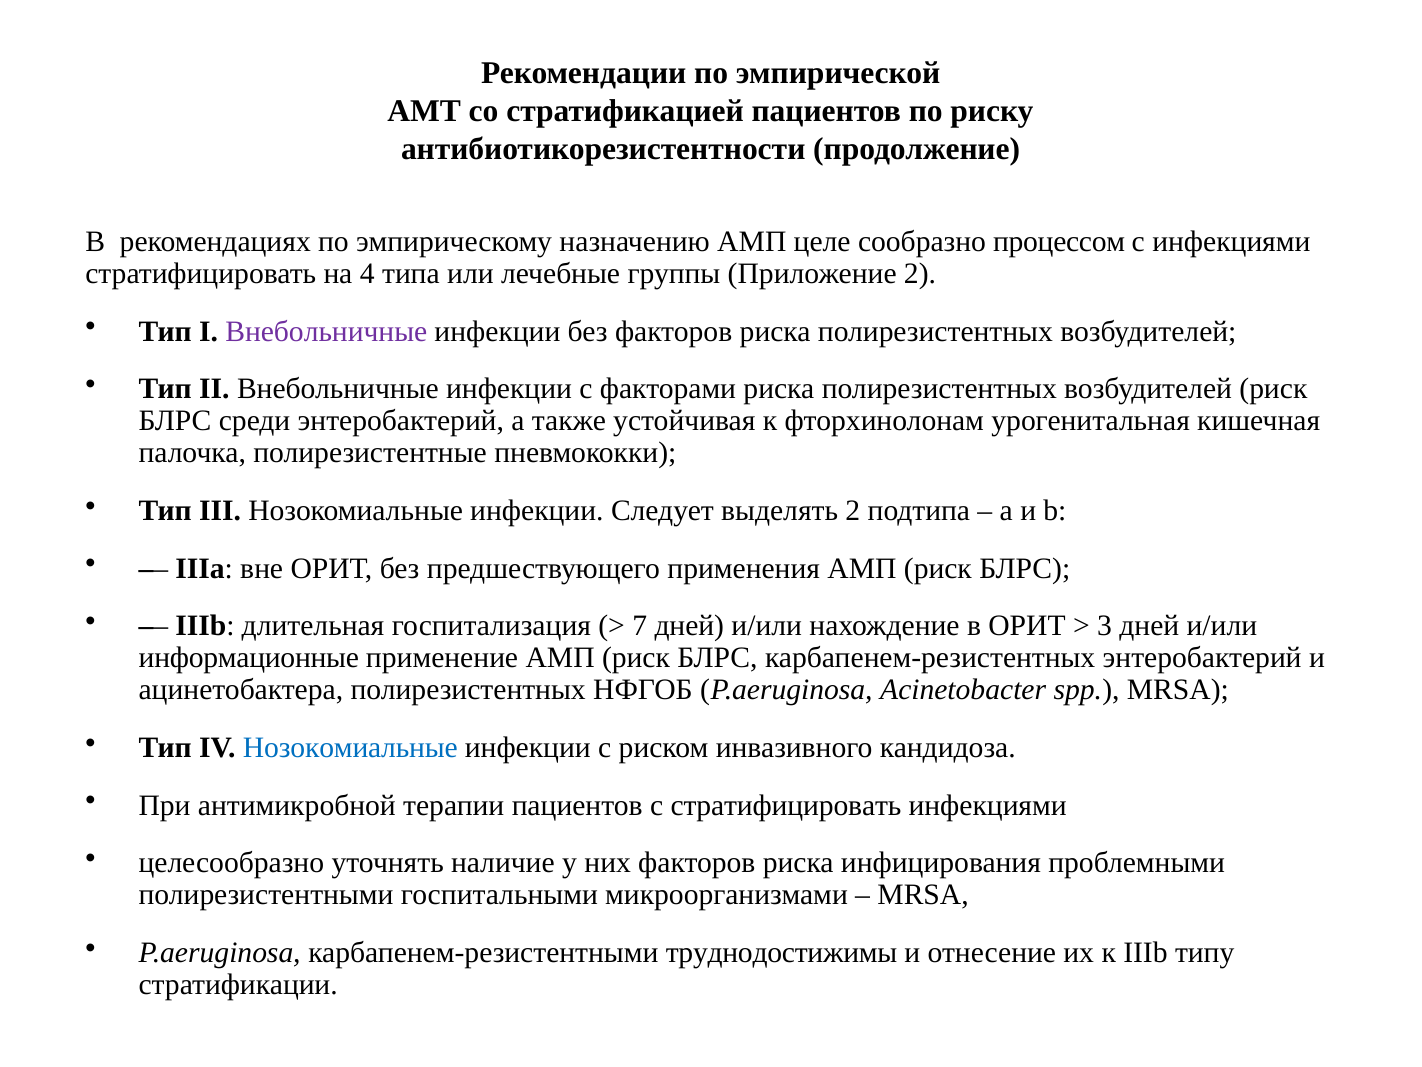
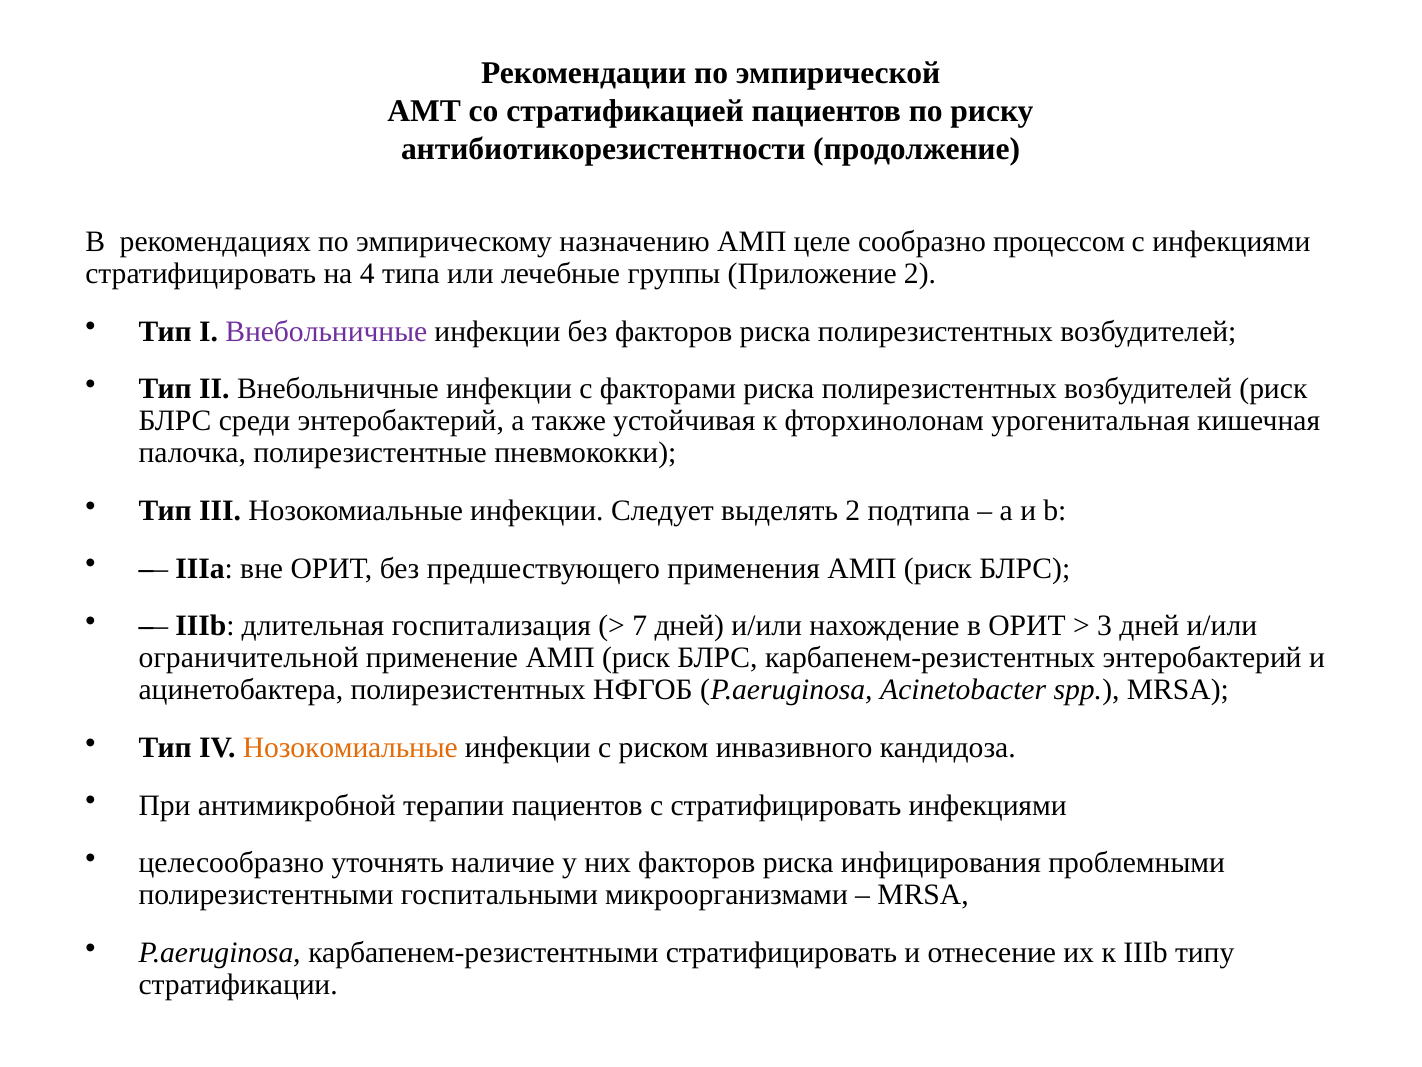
информационные: информационные -> ограничительной
Нозокомиальные at (350, 747) colour: blue -> orange
карбапенем-резистентными труднодостижимы: труднодостижимы -> стратифицировать
